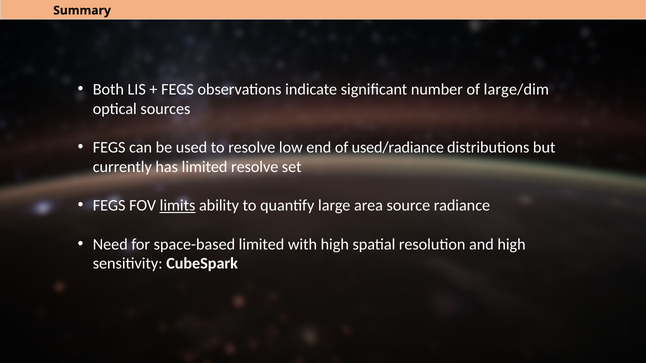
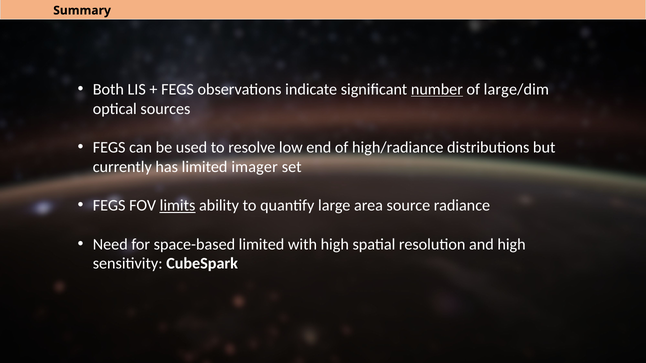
number underline: none -> present
used/radiance: used/radiance -> high/radiance
limited resolve: resolve -> imager
